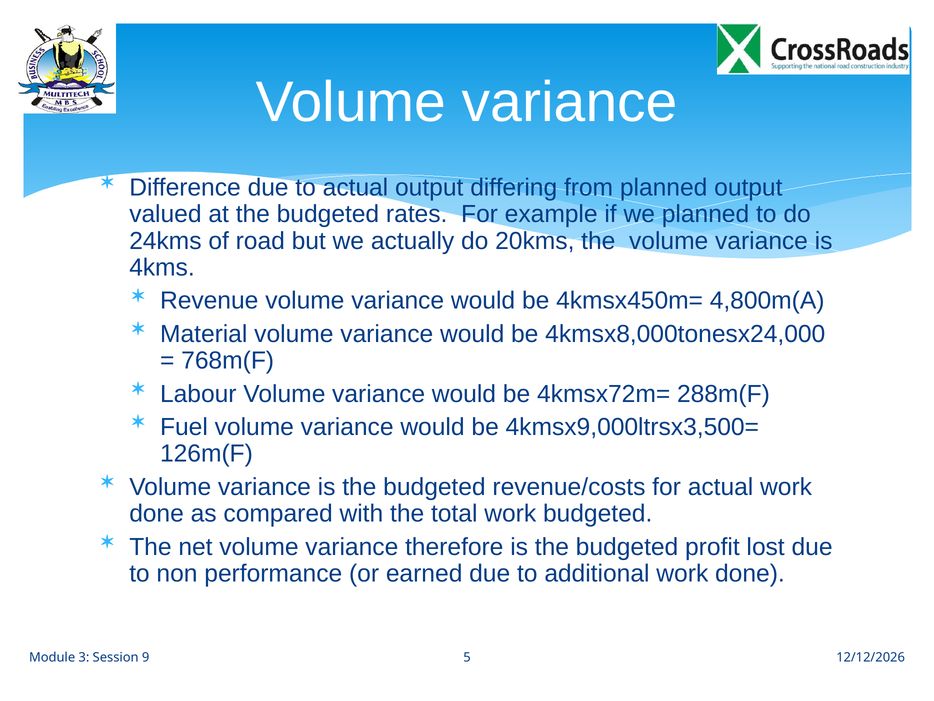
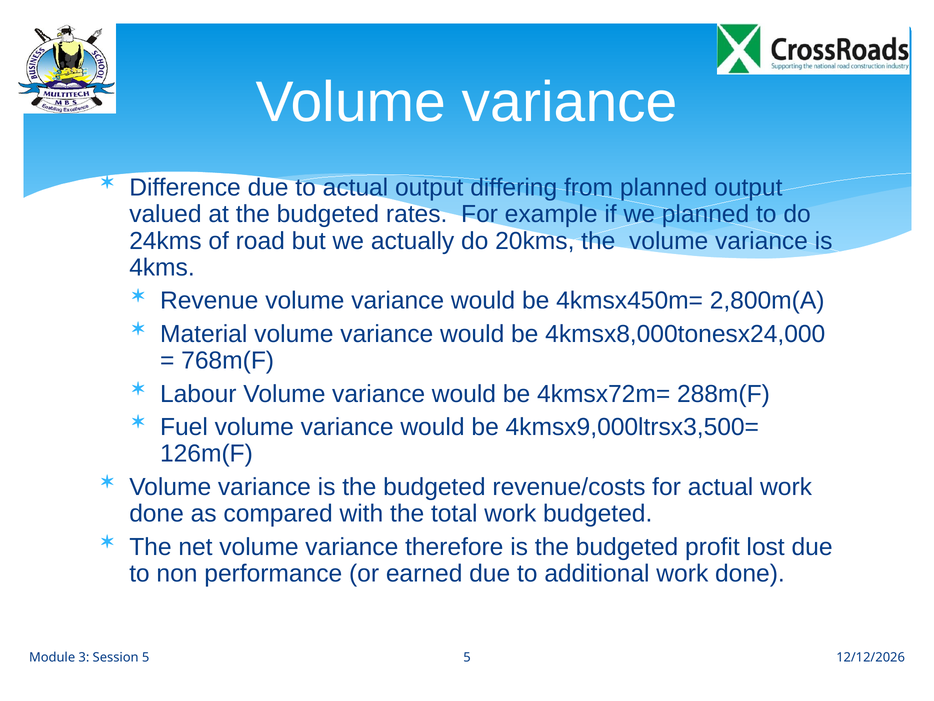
4,800m(A: 4,800m(A -> 2,800m(A
Session 9: 9 -> 5
